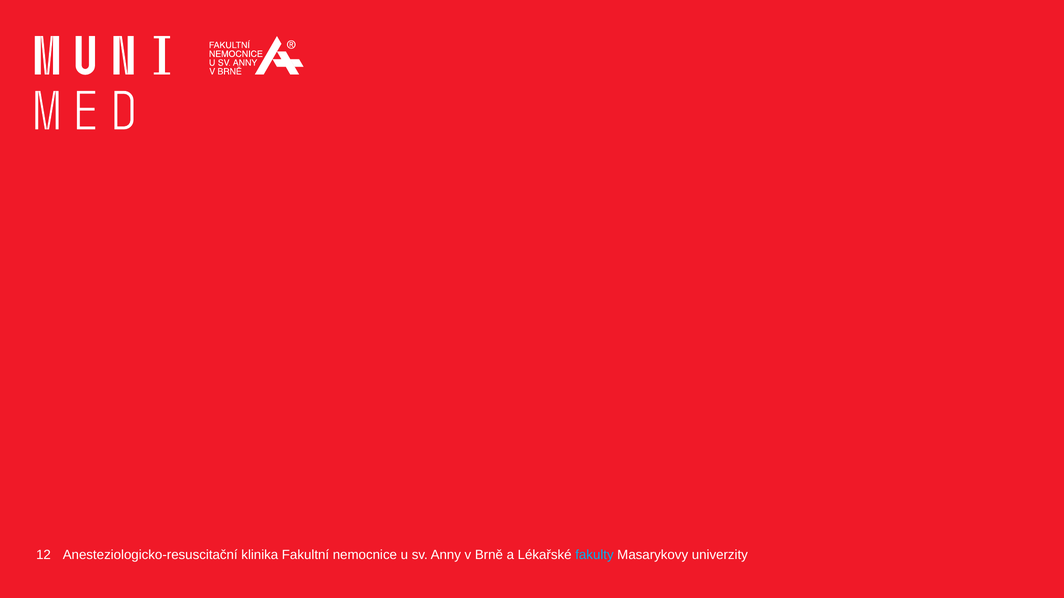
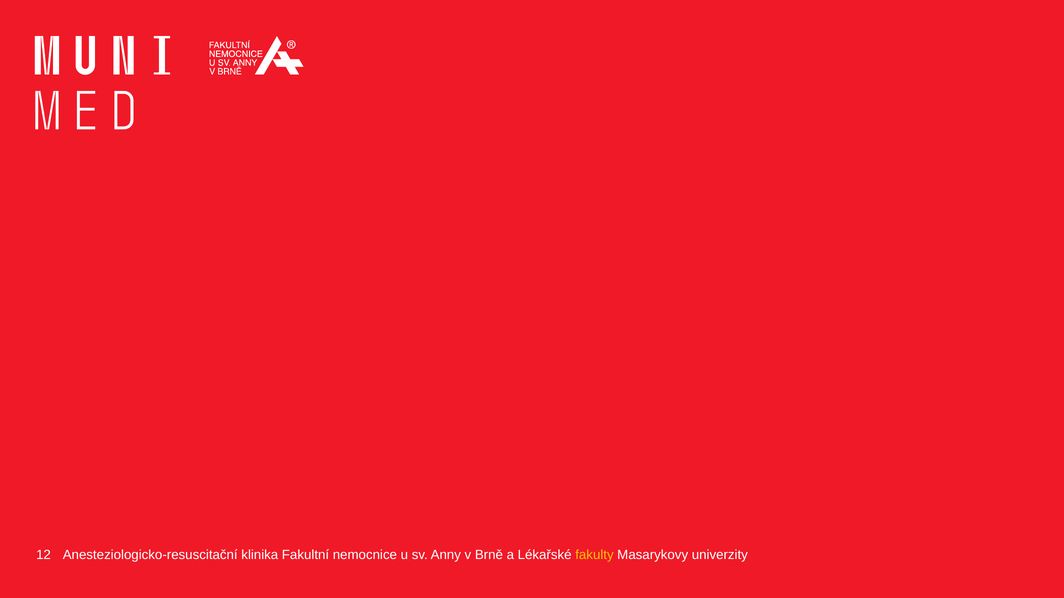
fakulty colour: light blue -> yellow
